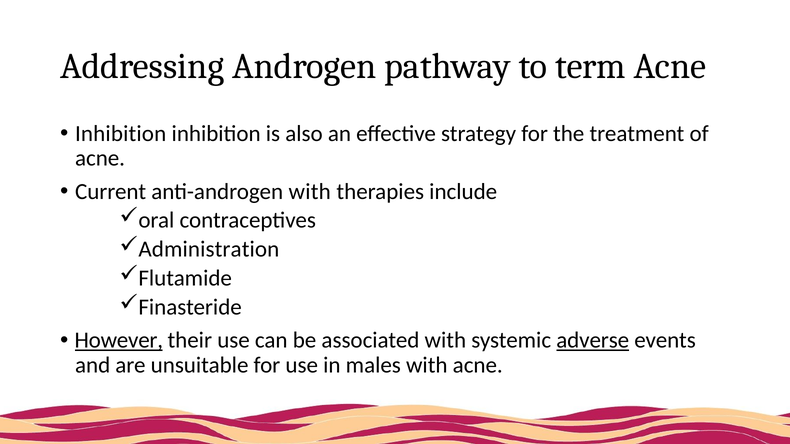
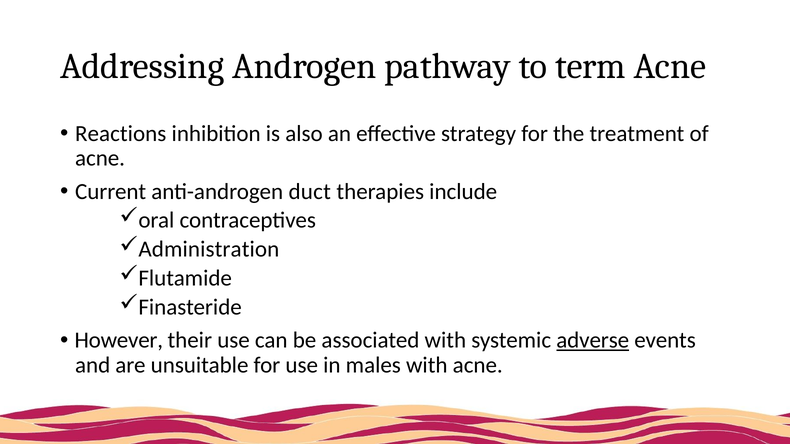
Inhibition at (121, 134): Inhibition -> Reactions
anti-androgen with: with -> duct
However underline: present -> none
